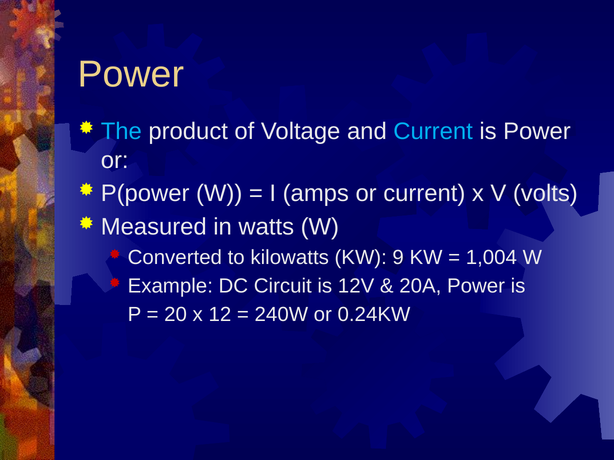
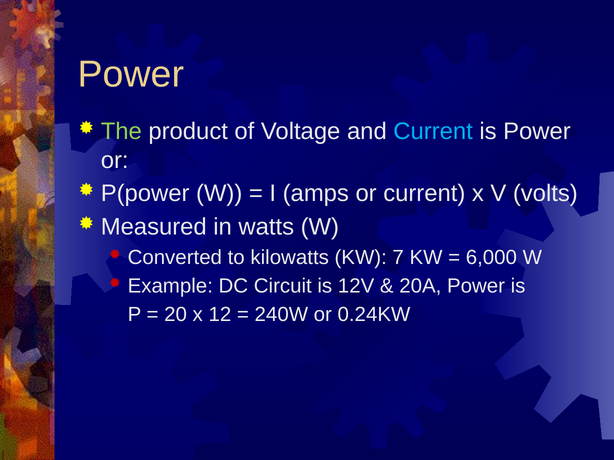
The colour: light blue -> light green
9: 9 -> 7
1,004: 1,004 -> 6,000
